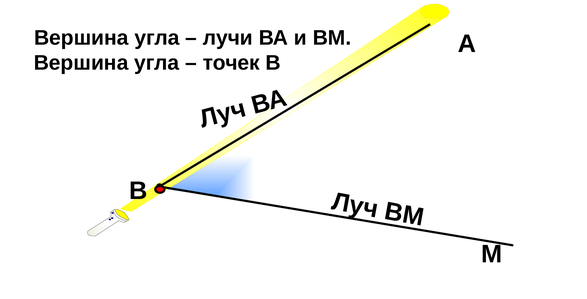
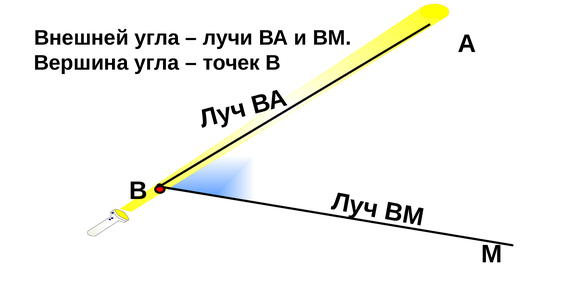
Вершина at (81, 38): Вершина -> Внешней
